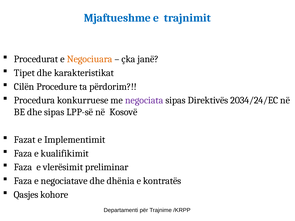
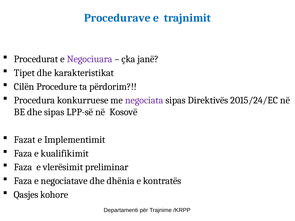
Mjaftueshme: Mjaftueshme -> Procedurave
Negociuara colour: orange -> purple
2034/24/EC: 2034/24/EC -> 2015/24/EC
